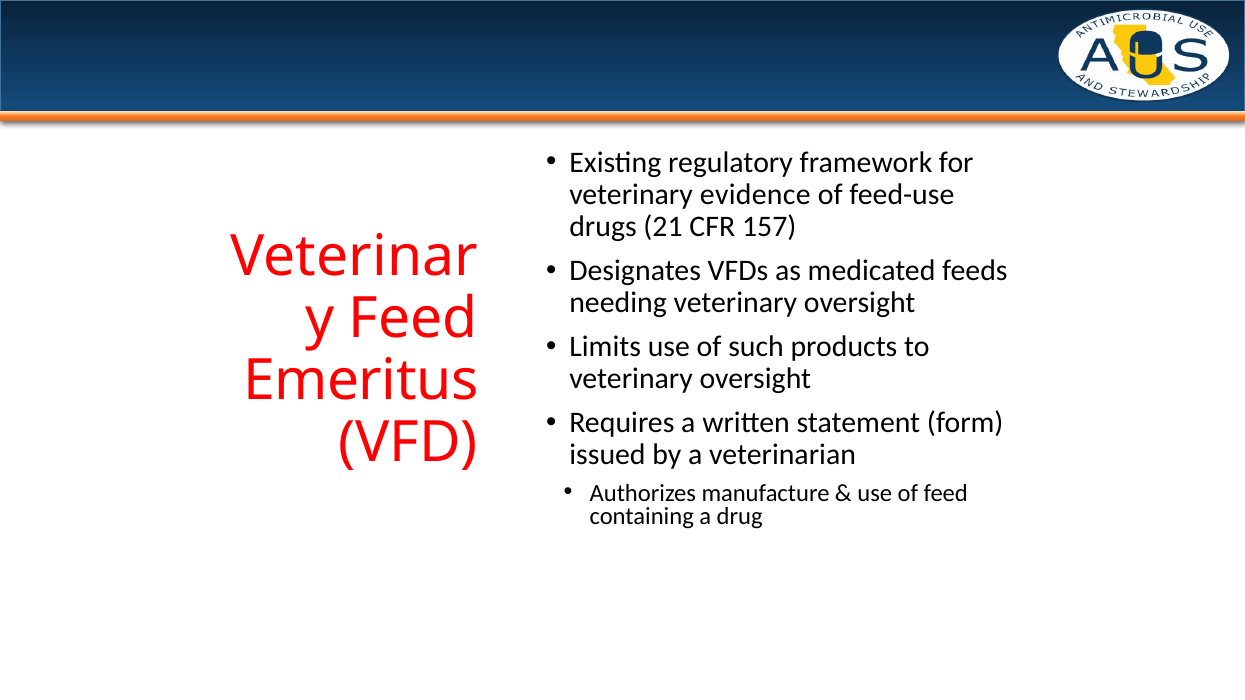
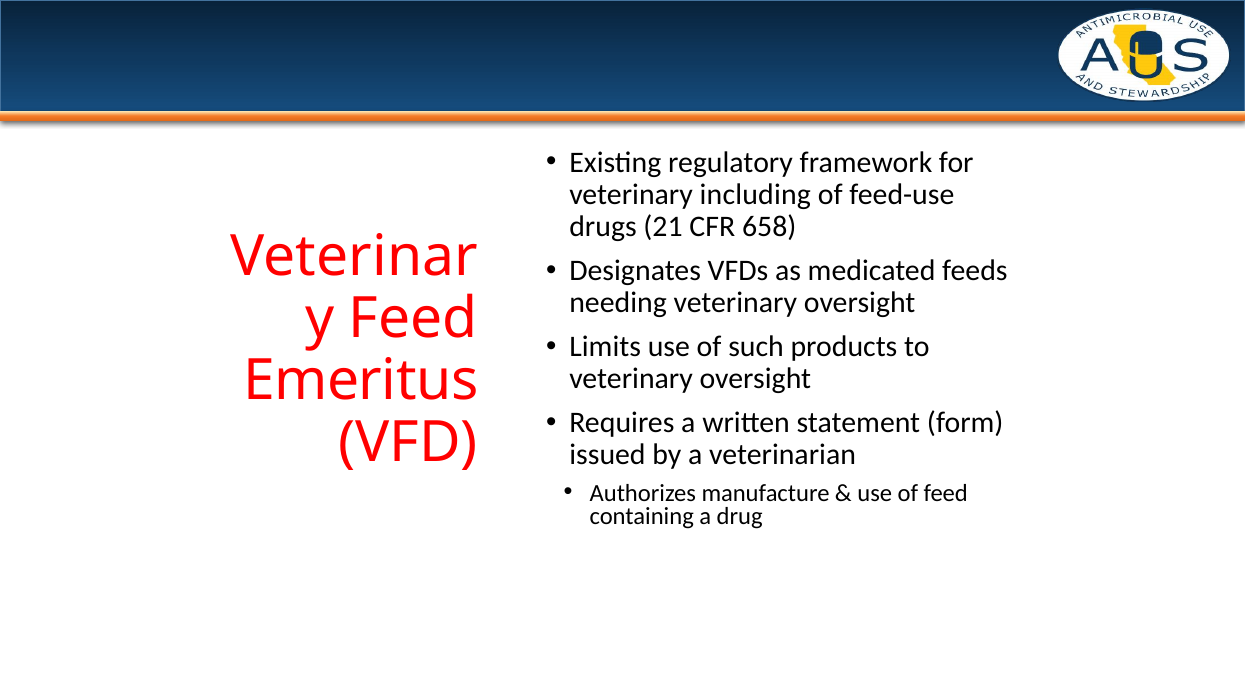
evidence: evidence -> including
157: 157 -> 658
